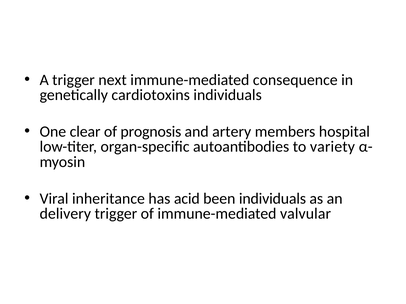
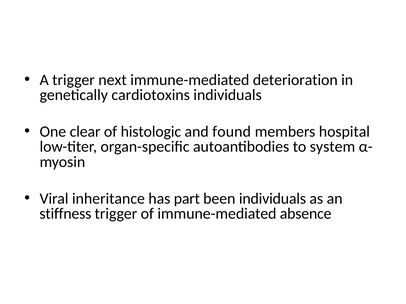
consequence: consequence -> deterioration
prognosis: prognosis -> histologic
artery: artery -> found
variety: variety -> system
acid: acid -> part
delivery: delivery -> stiffness
valvular: valvular -> absence
